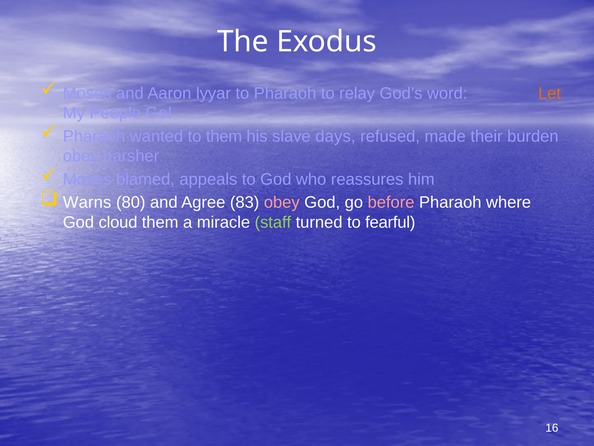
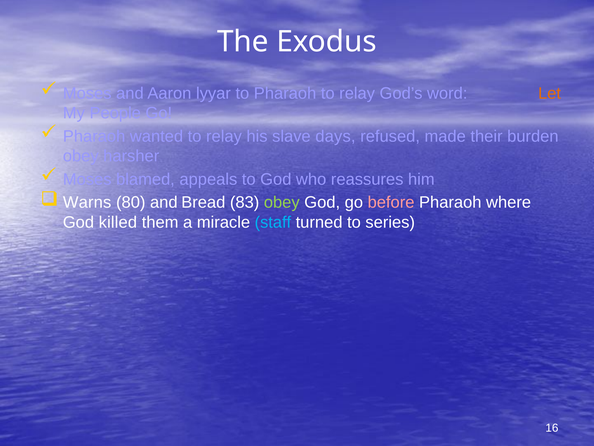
wanted to them: them -> relay
Agree: Agree -> Bread
obey at (282, 202) colour: pink -> light green
cloud: cloud -> killed
staff colour: light green -> light blue
fearful: fearful -> series
